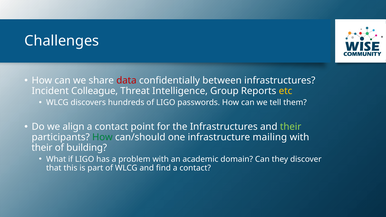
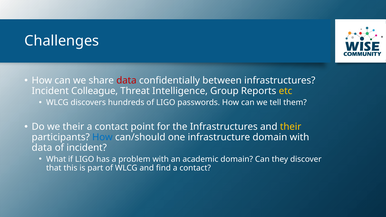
we align: align -> their
their at (291, 127) colour: light green -> yellow
How at (102, 137) colour: green -> blue
infrastructure mailing: mailing -> domain
their at (42, 148): their -> data
of building: building -> incident
